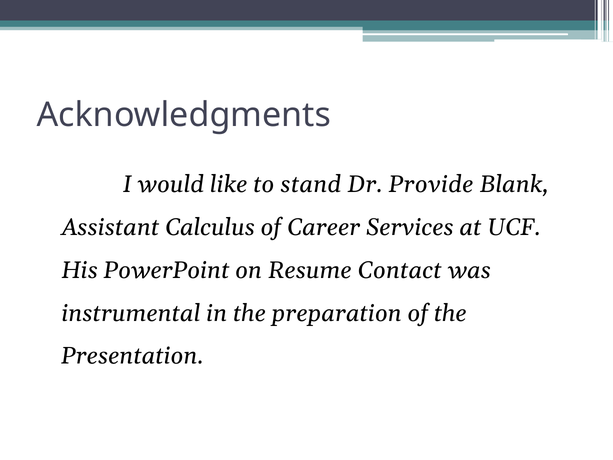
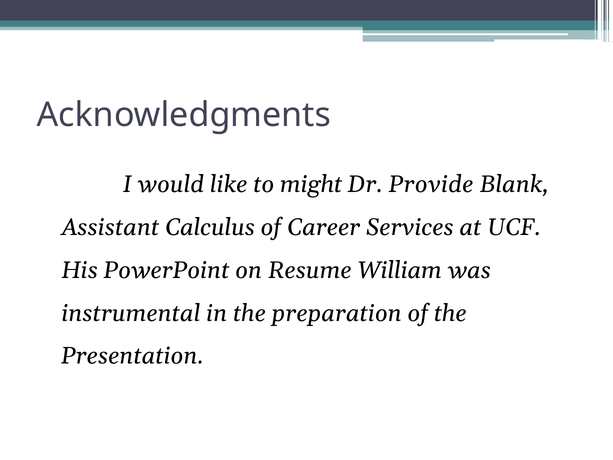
stand: stand -> might
Contact: Contact -> William
